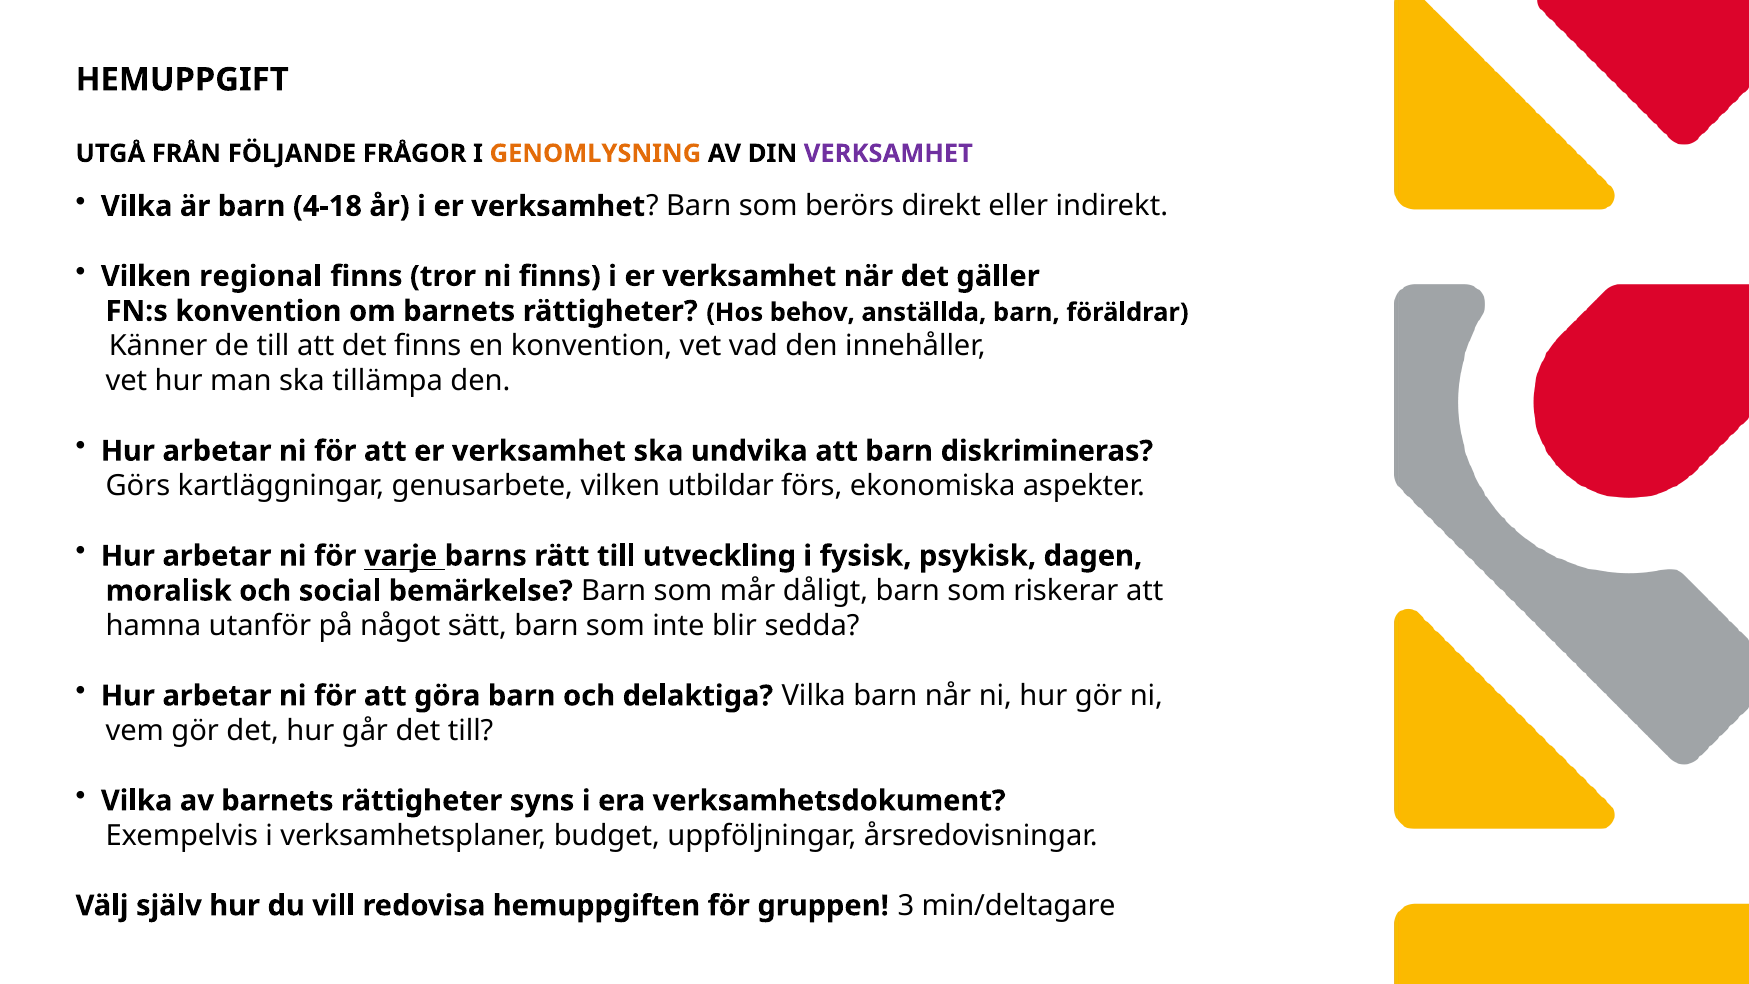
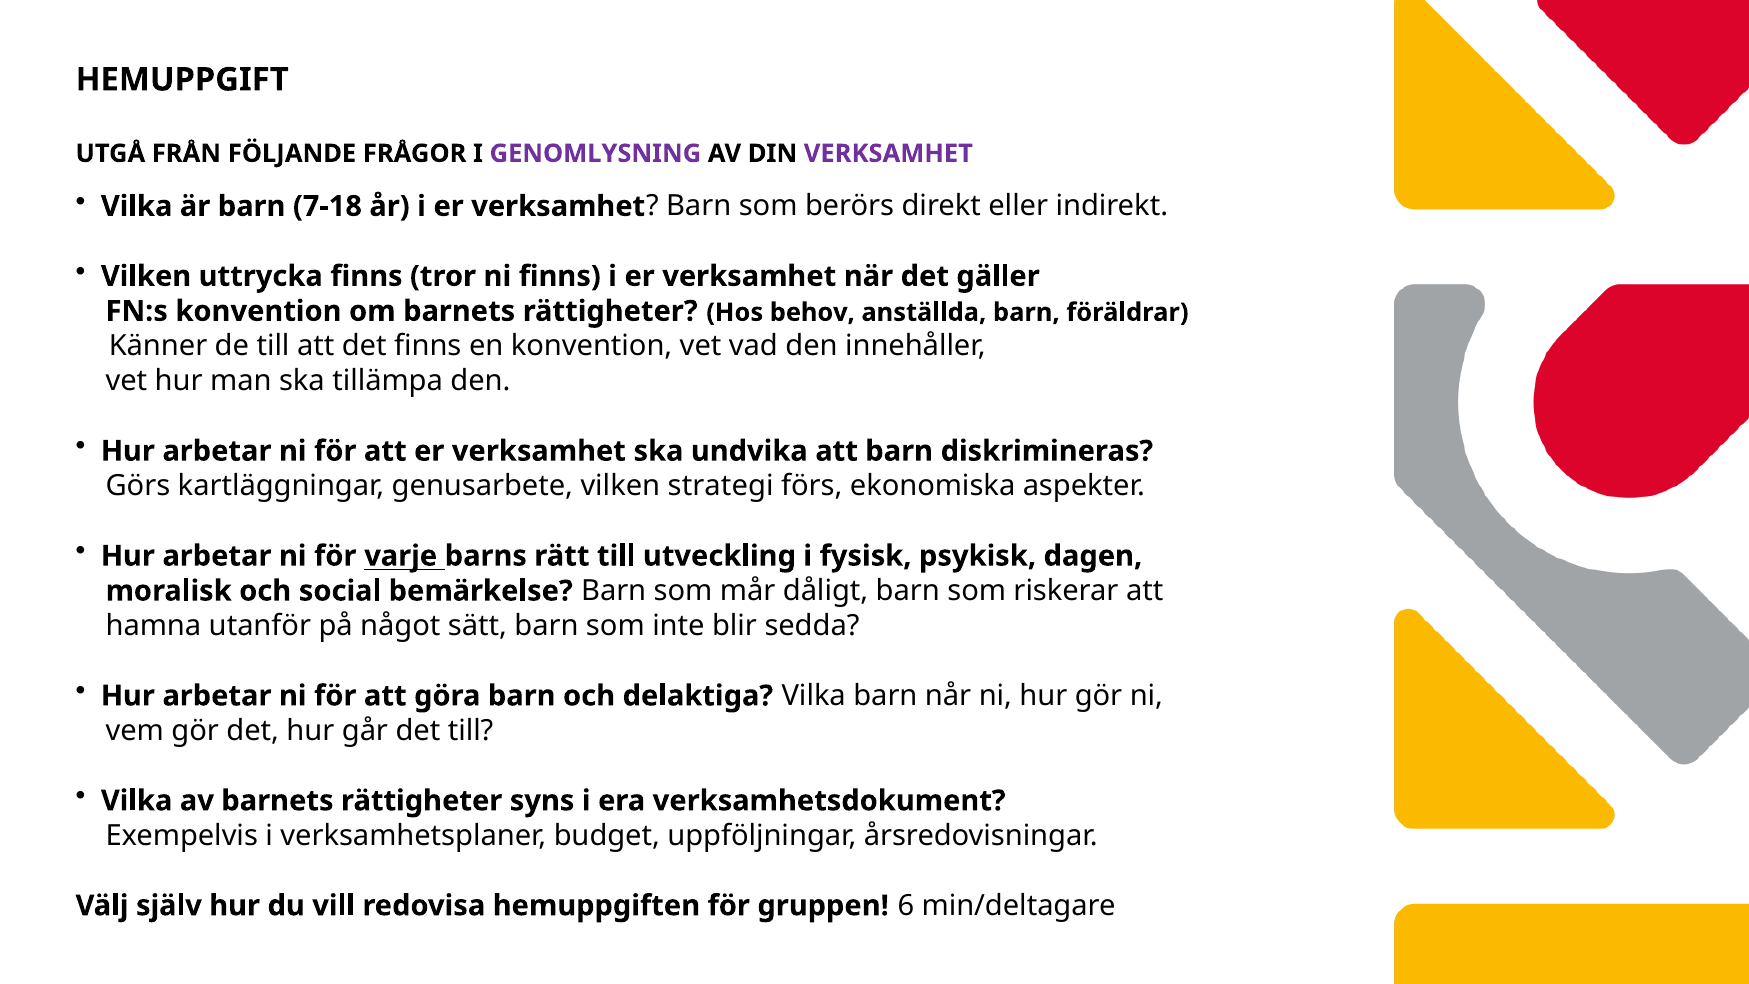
GENOMLYSNING colour: orange -> purple
4-18: 4-18 -> 7-18
regional: regional -> uttrycka
utbildar: utbildar -> strategi
3: 3 -> 6
